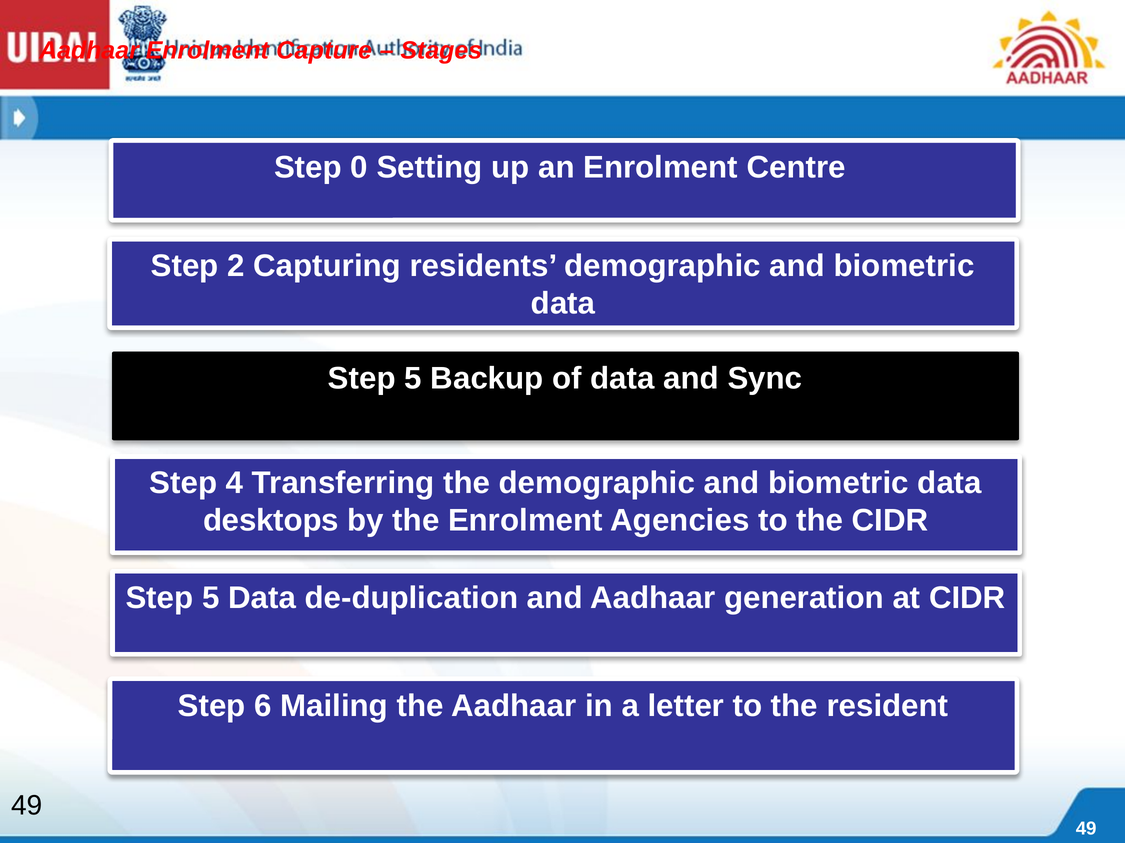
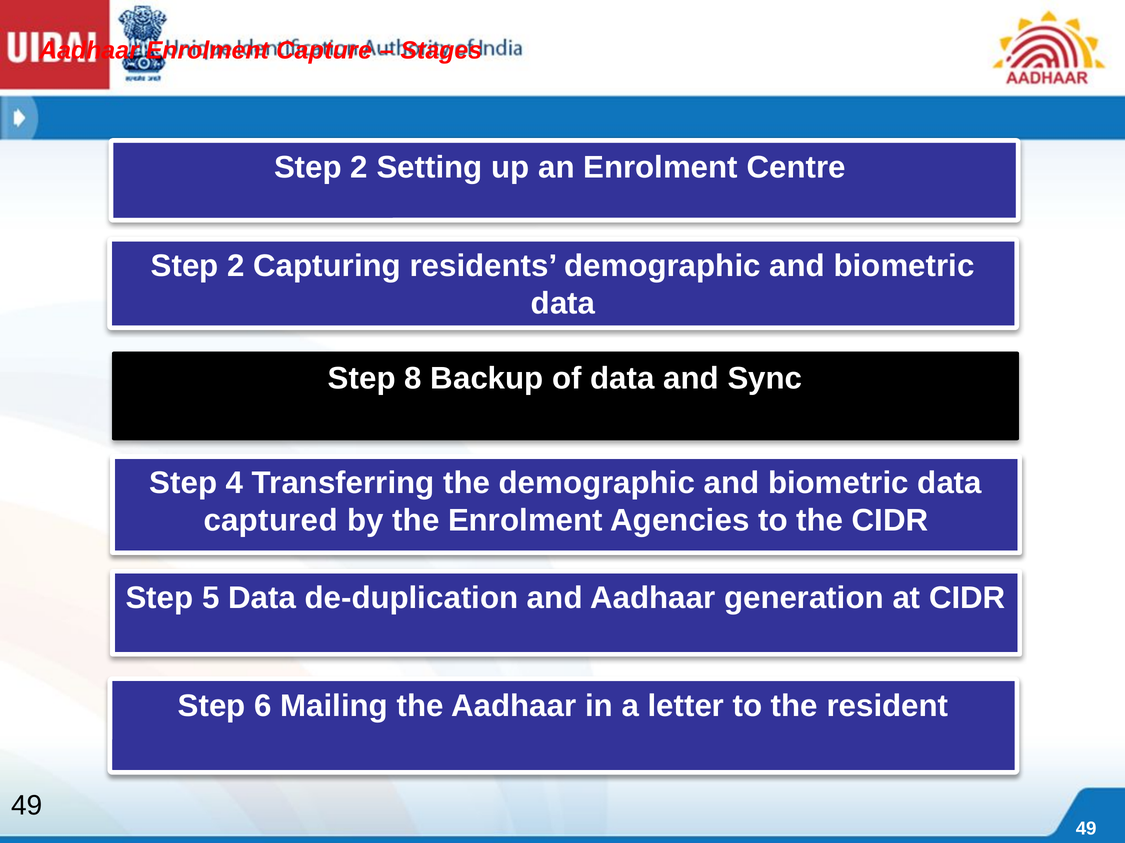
0 at (359, 168): 0 -> 2
5 at (413, 379): 5 -> 8
desktops: desktops -> captured
